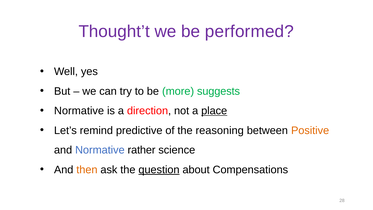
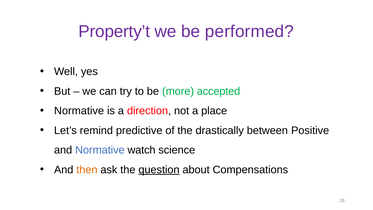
Thought’t: Thought’t -> Property’t
suggests: suggests -> accepted
place underline: present -> none
reasoning: reasoning -> drastically
Positive colour: orange -> black
rather: rather -> watch
